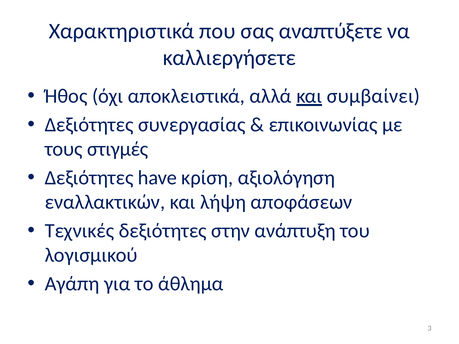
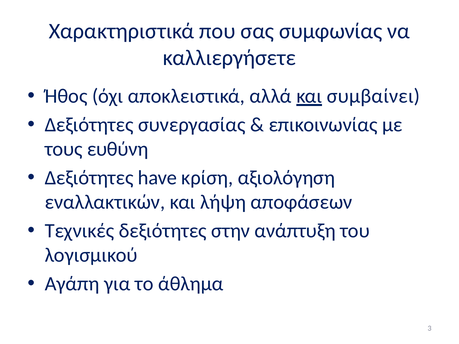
αναπτύξετε: αναπτύξετε -> συμφωνίας
στιγμές: στιγμές -> ευθύνη
